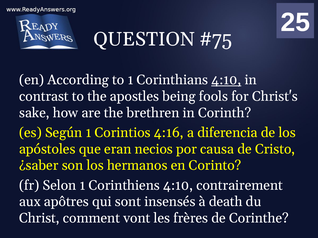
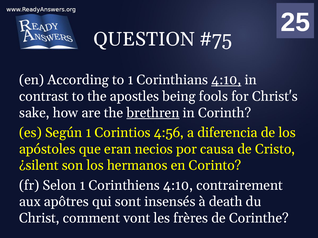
brethren underline: none -> present
4:16: 4:16 -> 4:56
¿saber: ¿saber -> ¿silent
